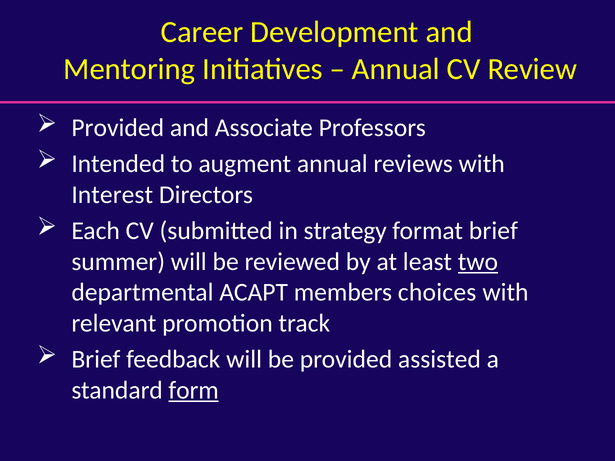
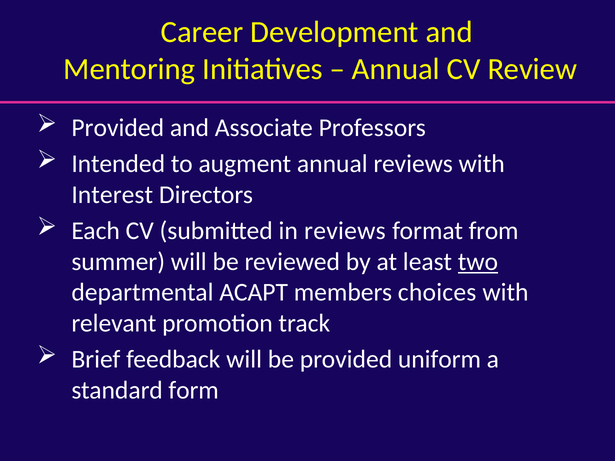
in strategy: strategy -> reviews
format brief: brief -> from
assisted: assisted -> uniform
form underline: present -> none
